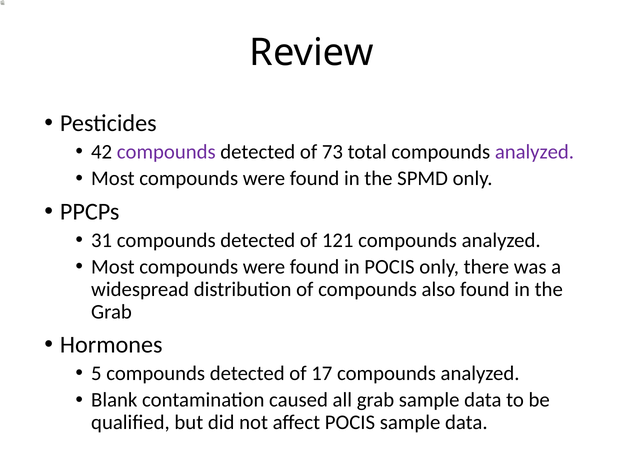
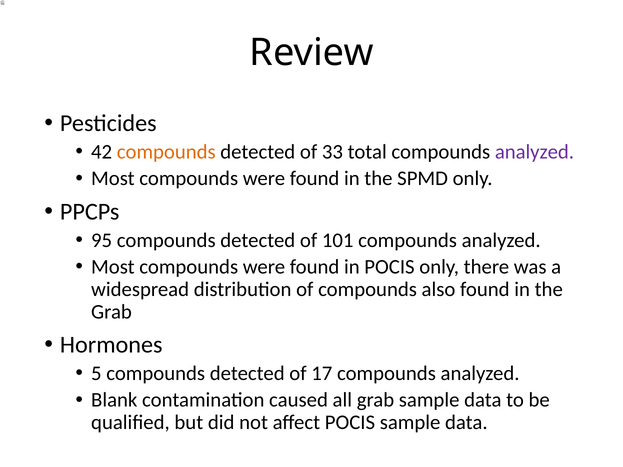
compounds at (166, 152) colour: purple -> orange
73: 73 -> 33
31: 31 -> 95
121: 121 -> 101
